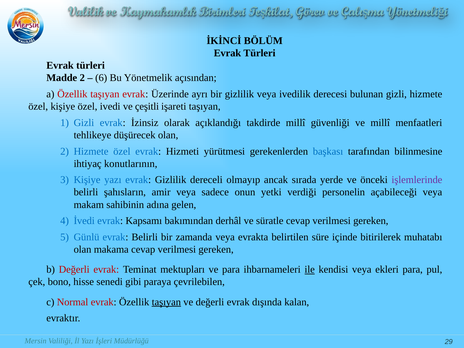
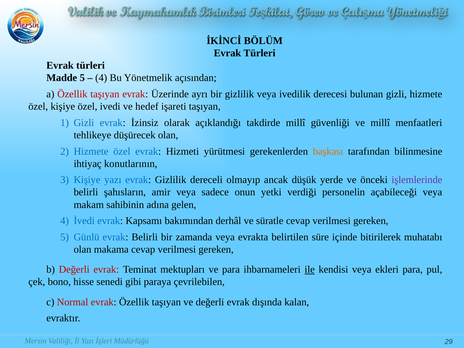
Madde 2: 2 -> 5
6 at (101, 78): 6 -> 4
çeşitli: çeşitli -> hedef
başkası colour: blue -> orange
sırada: sırada -> düşük
taşıyan at (166, 302) underline: present -> none
